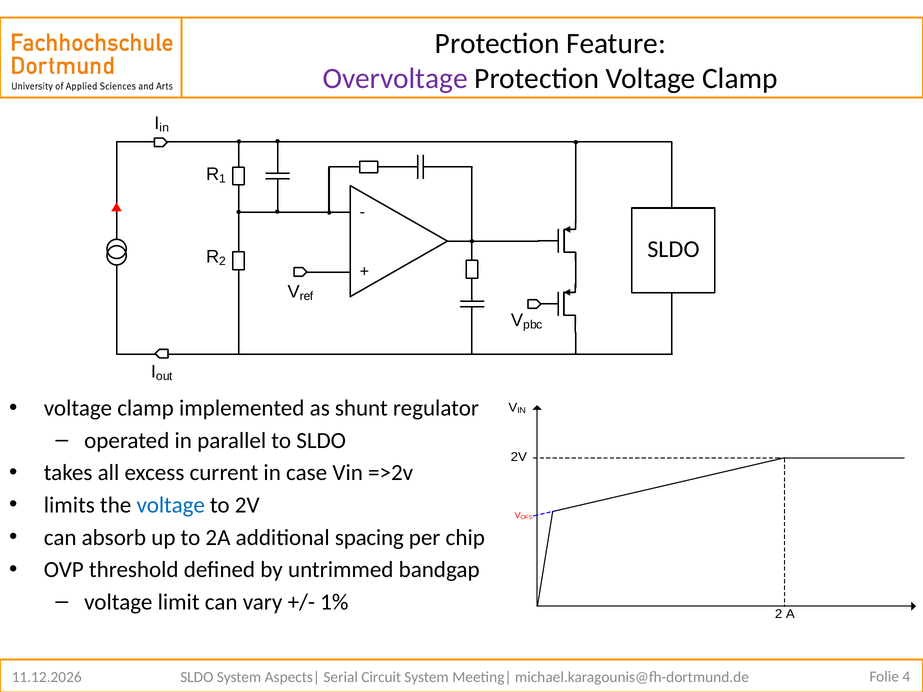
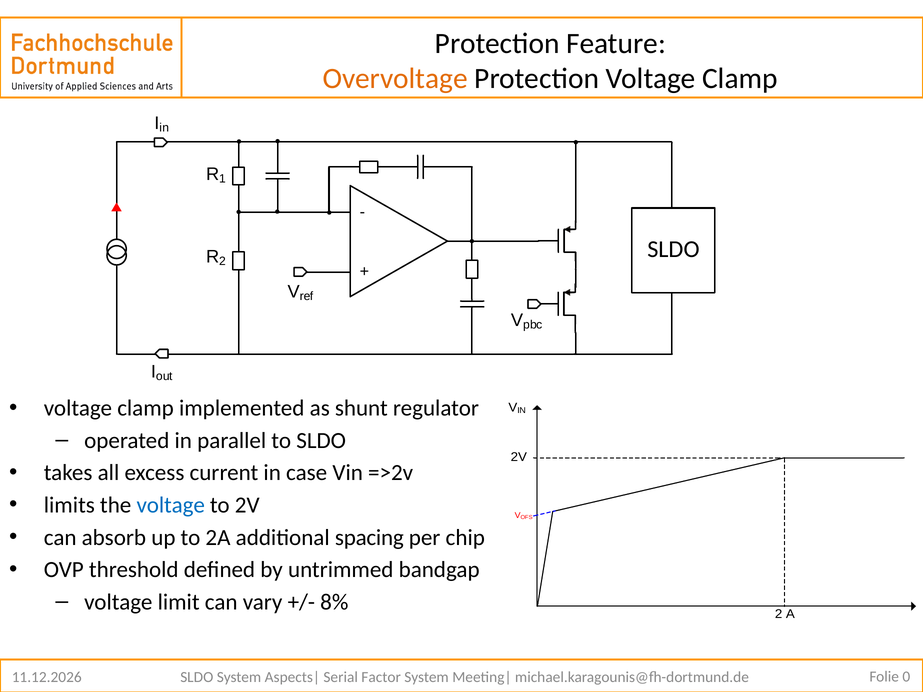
Overvoltage colour: purple -> orange
1%: 1% -> 8%
Circuit: Circuit -> Factor
4: 4 -> 0
